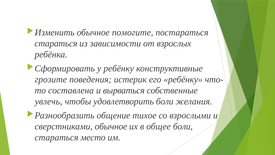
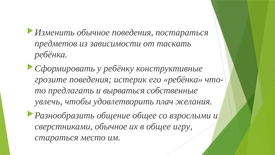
обычное помогите: помогите -> поведения
стараться at (56, 43): стараться -> предметов
взрослых: взрослых -> таскать
его ребёнку: ребёнку -> ребёнка
составлена: составлена -> предлагать
удовлетворить боли: боли -> плач
общение тихое: тихое -> общее
общее боли: боли -> игру
